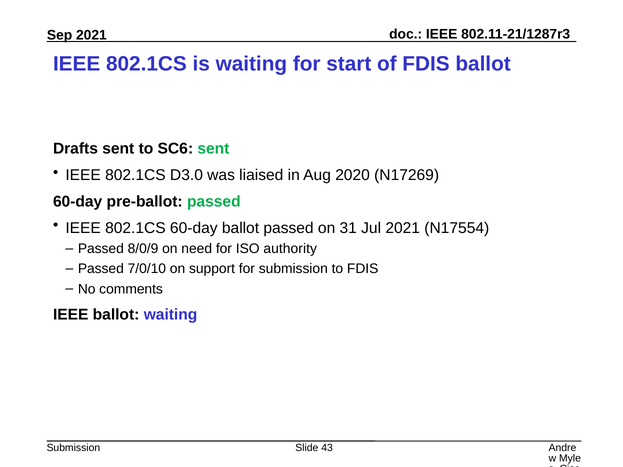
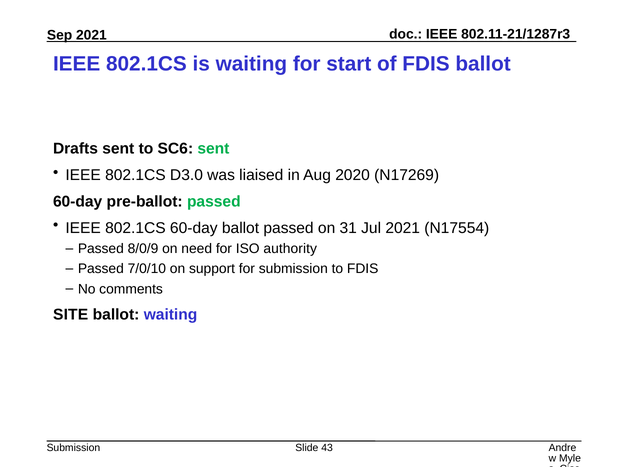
IEEE at (71, 315): IEEE -> SITE
